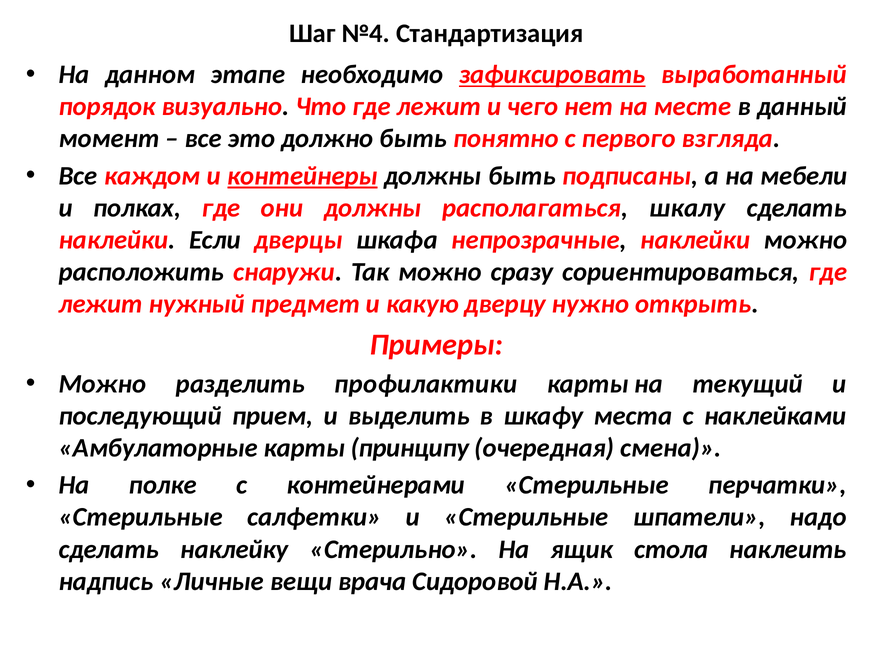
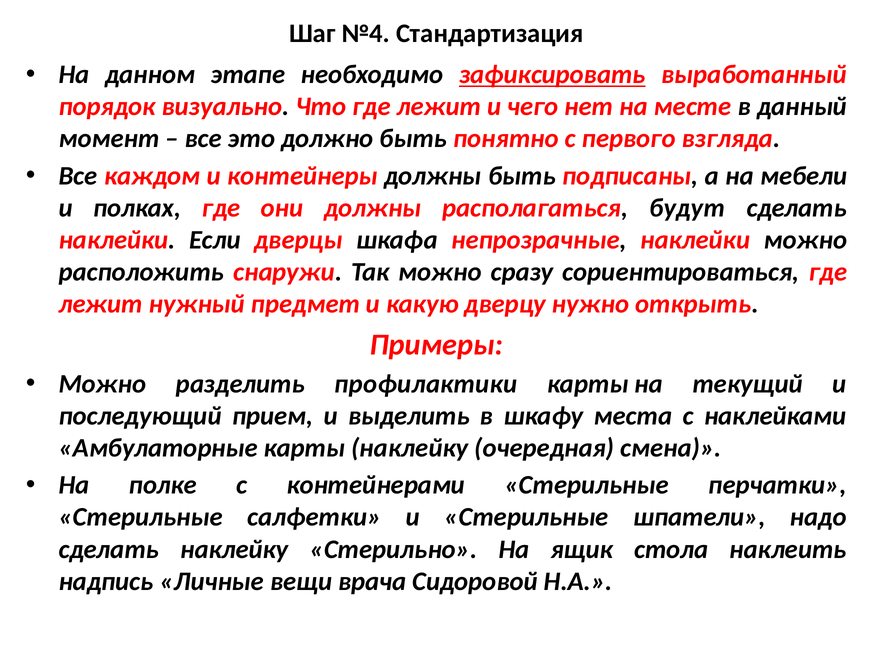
контейнеры underline: present -> none
шкалу: шкалу -> будут
карты принципу: принципу -> наклейку
